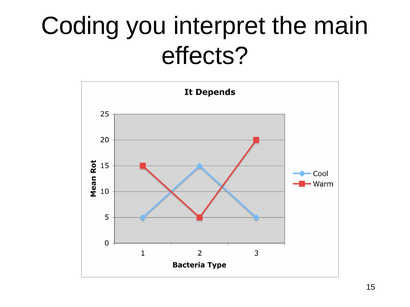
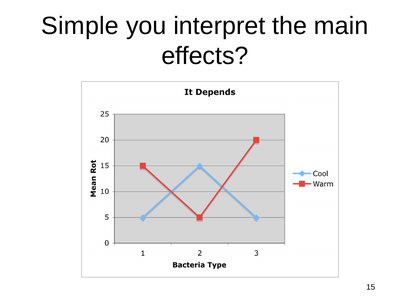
Coding: Coding -> Simple
